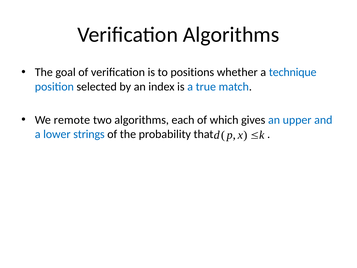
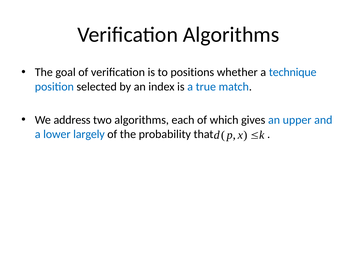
remote: remote -> address
strings: strings -> largely
